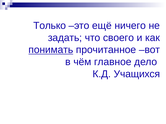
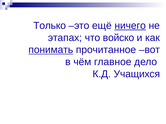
ничего underline: none -> present
задать: задать -> этапах
своего: своего -> войско
